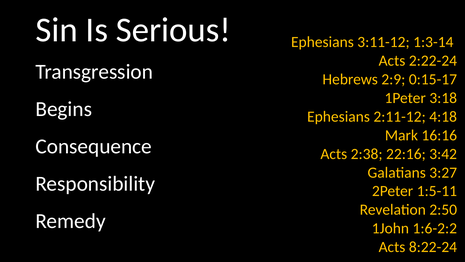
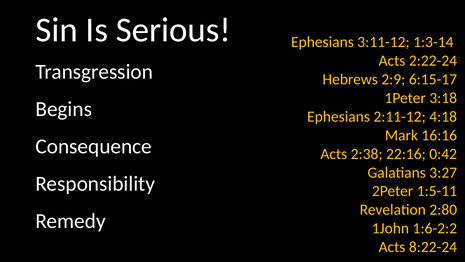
0:15-17: 0:15-17 -> 6:15-17
3:42: 3:42 -> 0:42
2:50: 2:50 -> 2:80
